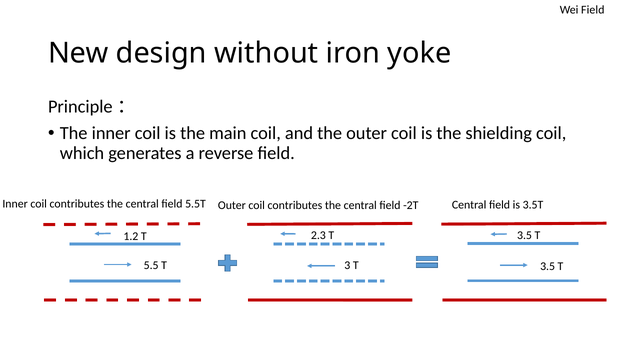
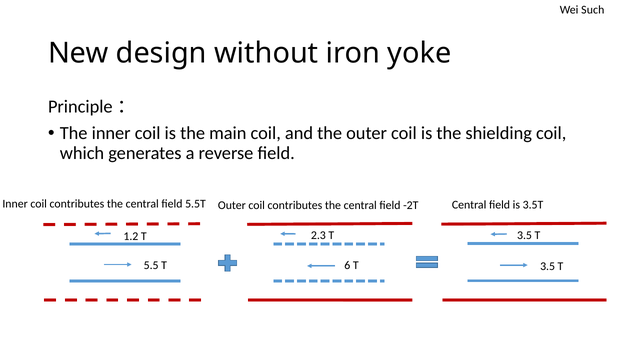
Wei Field: Field -> Such
3: 3 -> 6
